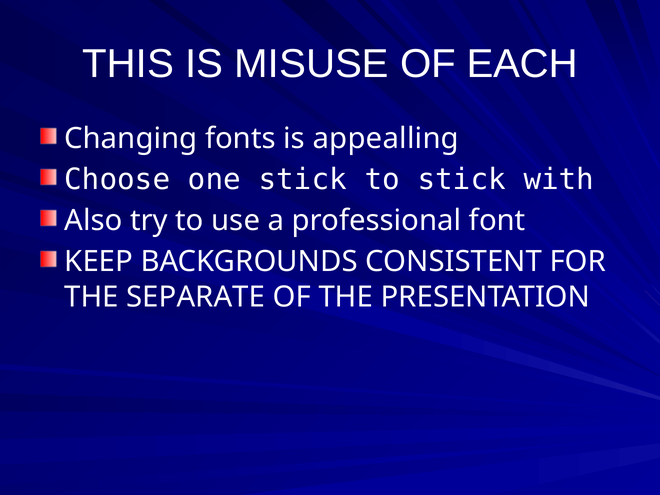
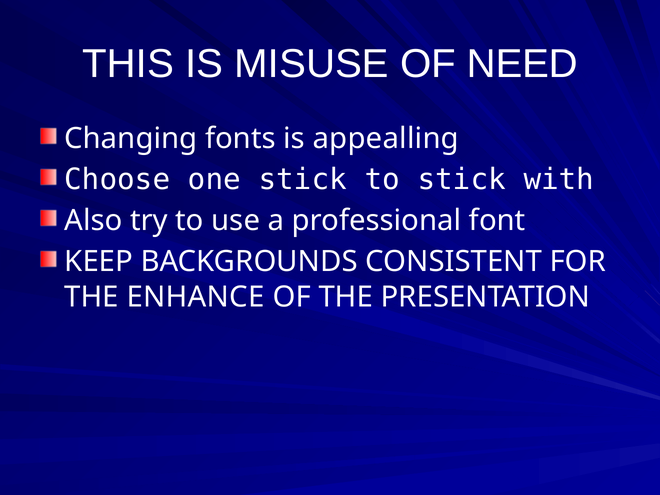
EACH: EACH -> NEED
SEPARATE: SEPARATE -> ENHANCE
